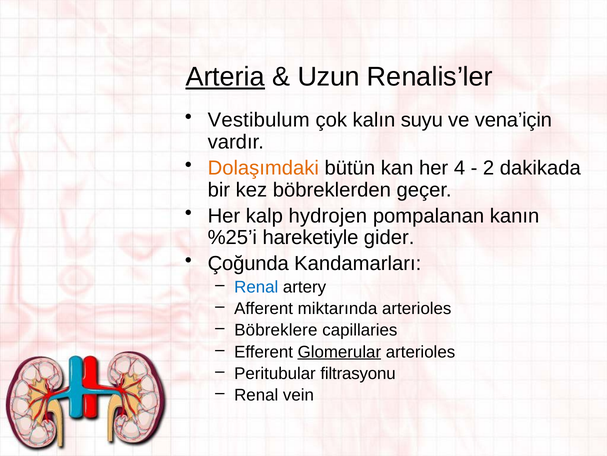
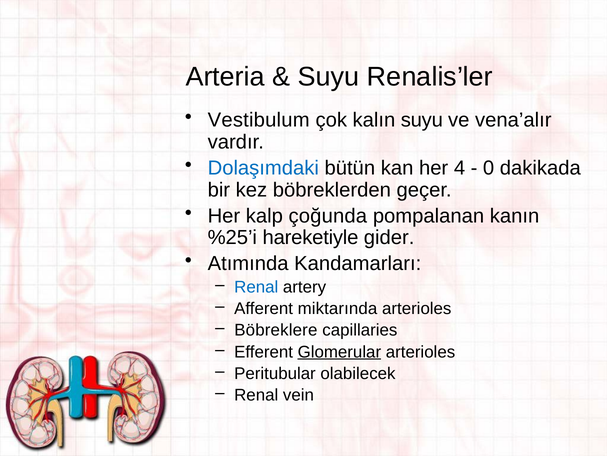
Arteria underline: present -> none
Uzun at (329, 77): Uzun -> Suyu
vena’için: vena’için -> vena’alır
Dolaşımdaki colour: orange -> blue
2: 2 -> 0
hydrojen: hydrojen -> çoğunda
Çoğunda: Çoğunda -> Atımında
filtrasyonu: filtrasyonu -> olabilecek
